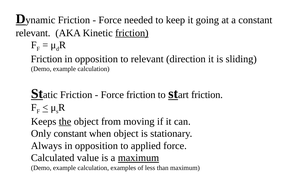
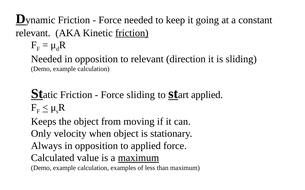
Friction at (47, 59): Friction -> Needed
Force friction: friction -> sliding
friction at (207, 95): friction -> applied
the underline: present -> none
Only constant: constant -> velocity
